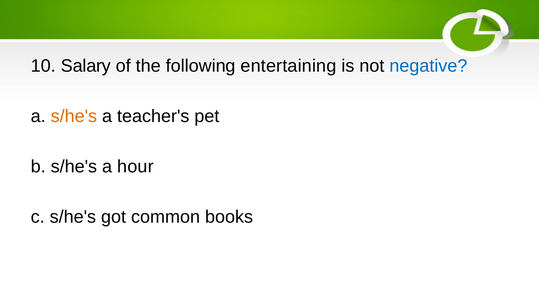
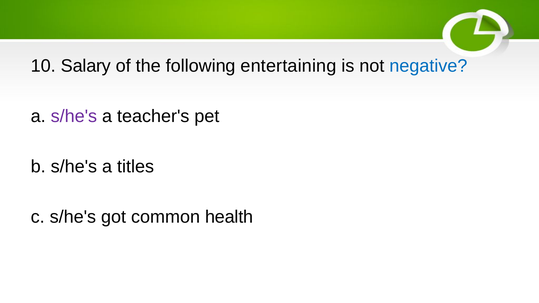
s/he's at (74, 116) colour: orange -> purple
hour: hour -> titles
books: books -> health
